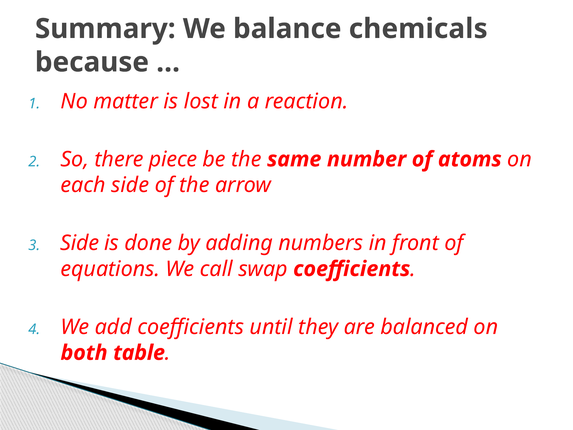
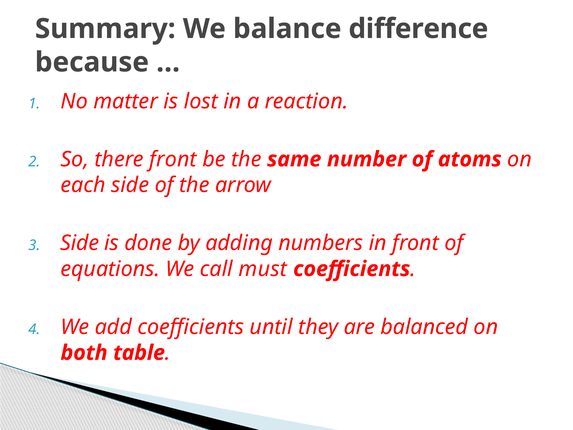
chemicals: chemicals -> difference
there piece: piece -> front
swap: swap -> must
